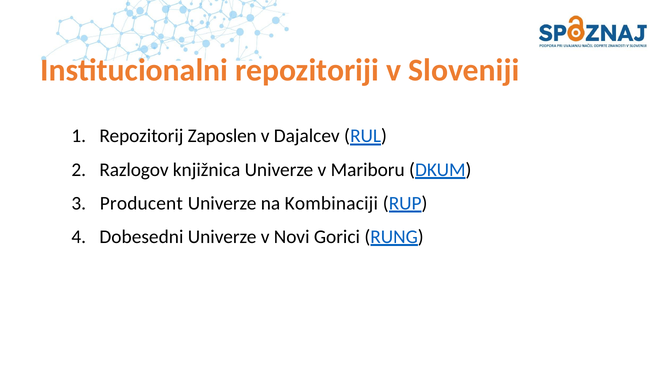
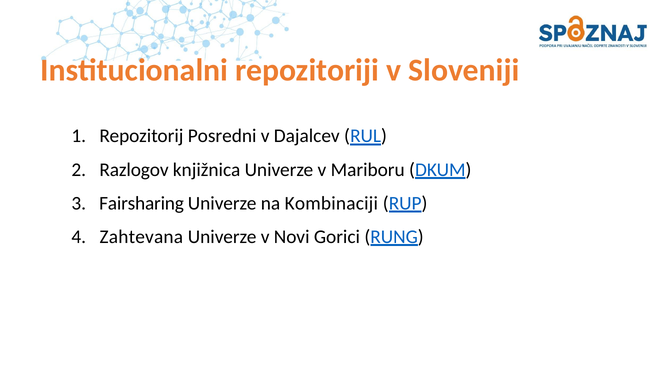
Zaposlen: Zaposlen -> Posredni
Producent: Producent -> Fairsharing
Dobesedni: Dobesedni -> Zahtevana
